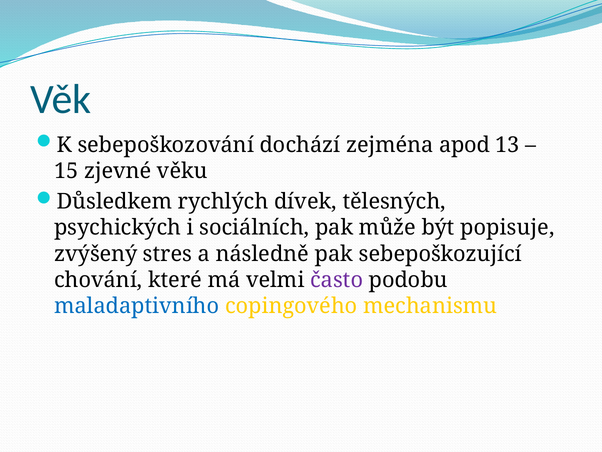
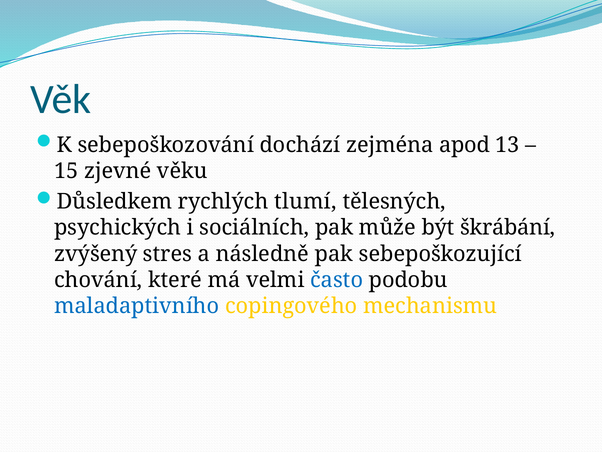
dívek: dívek -> tlumí
popisuje: popisuje -> škrábání
často colour: purple -> blue
